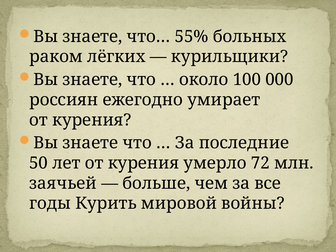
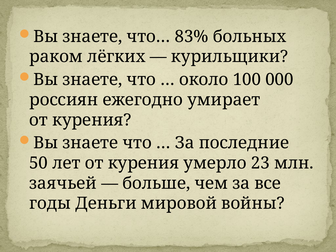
55%: 55% -> 83%
72: 72 -> 23
Курить: Курить -> Деньги
